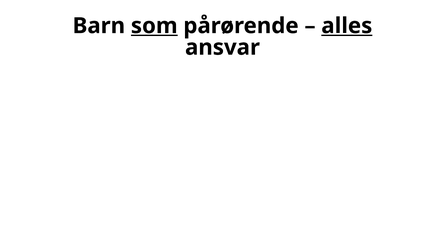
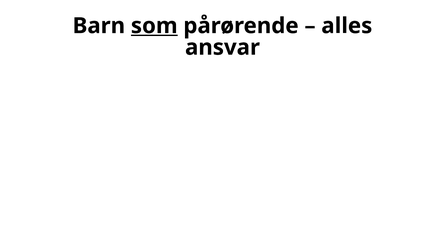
alles underline: present -> none
